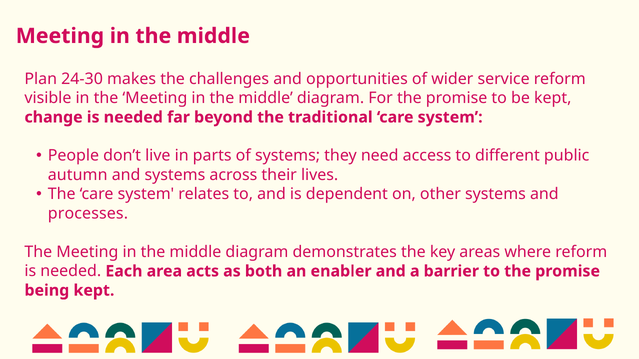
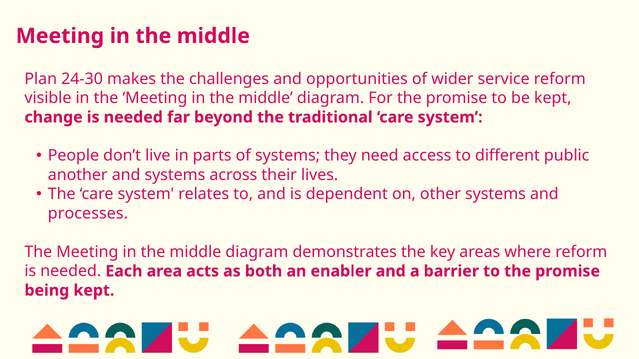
autumn: autumn -> another
